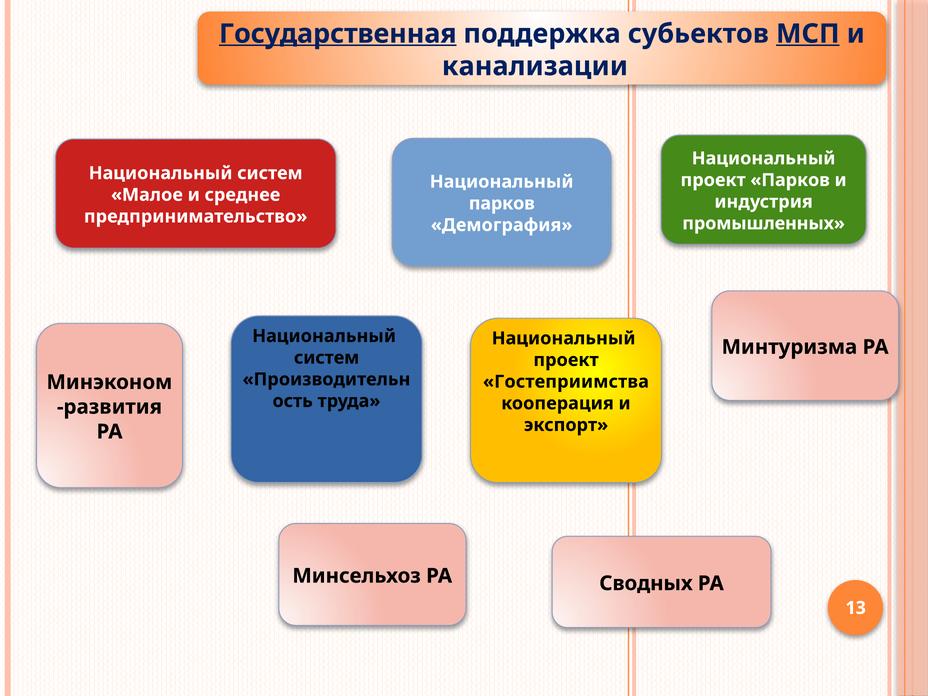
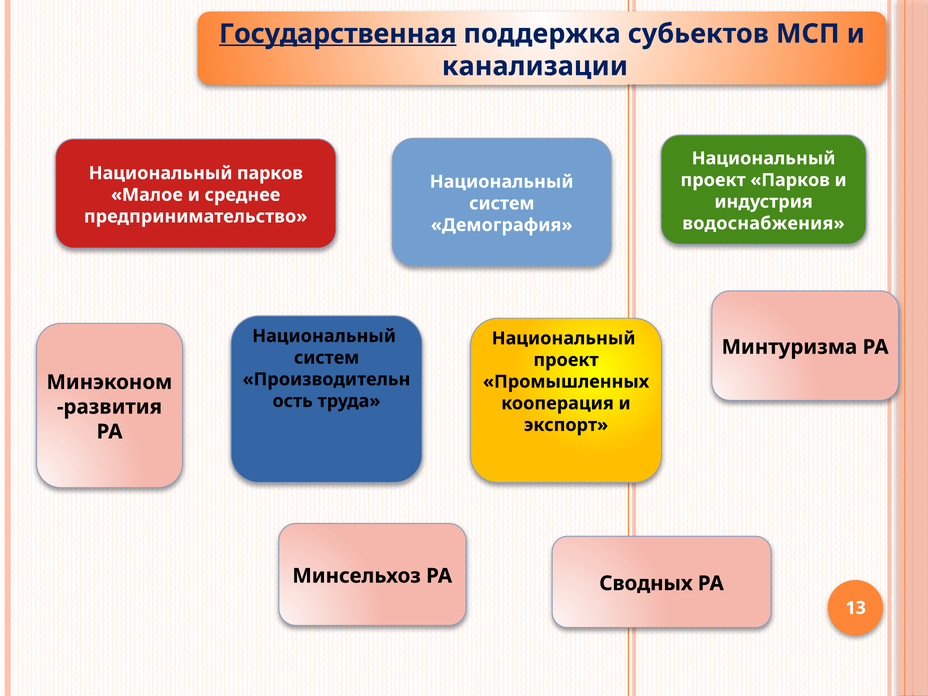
МСП underline: present -> none
систем at (270, 173): систем -> парков
парков at (502, 203): парков -> систем
промышленных: промышленных -> водоснабжения
Гостеприимства: Гостеприимства -> Промышленных
